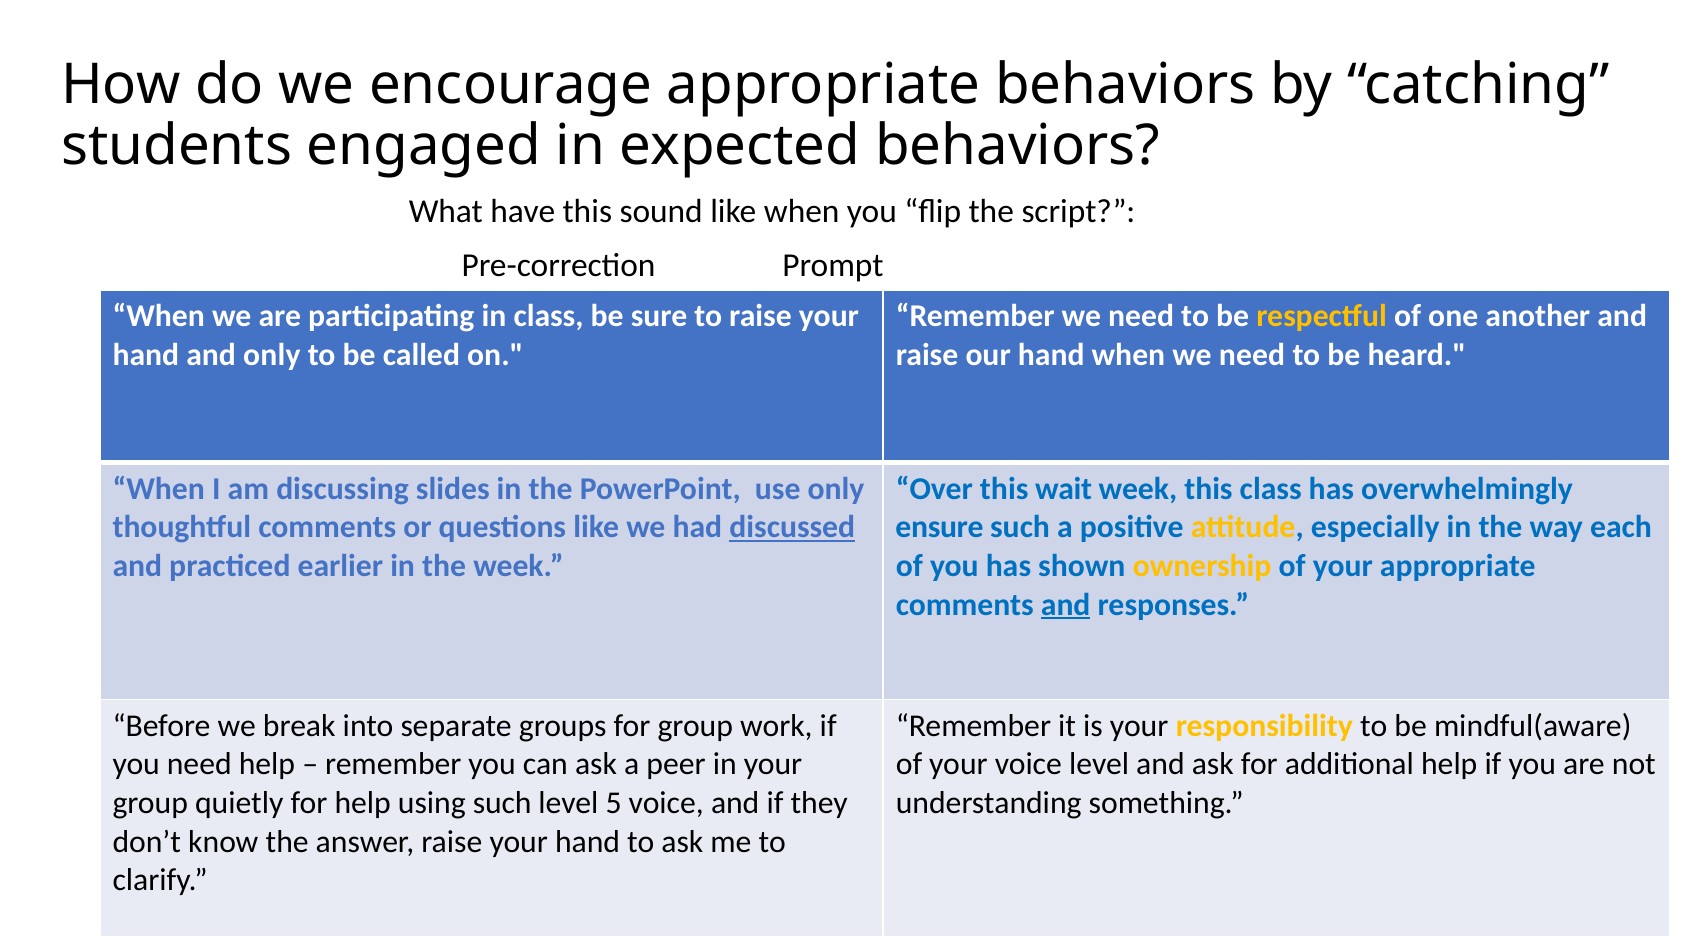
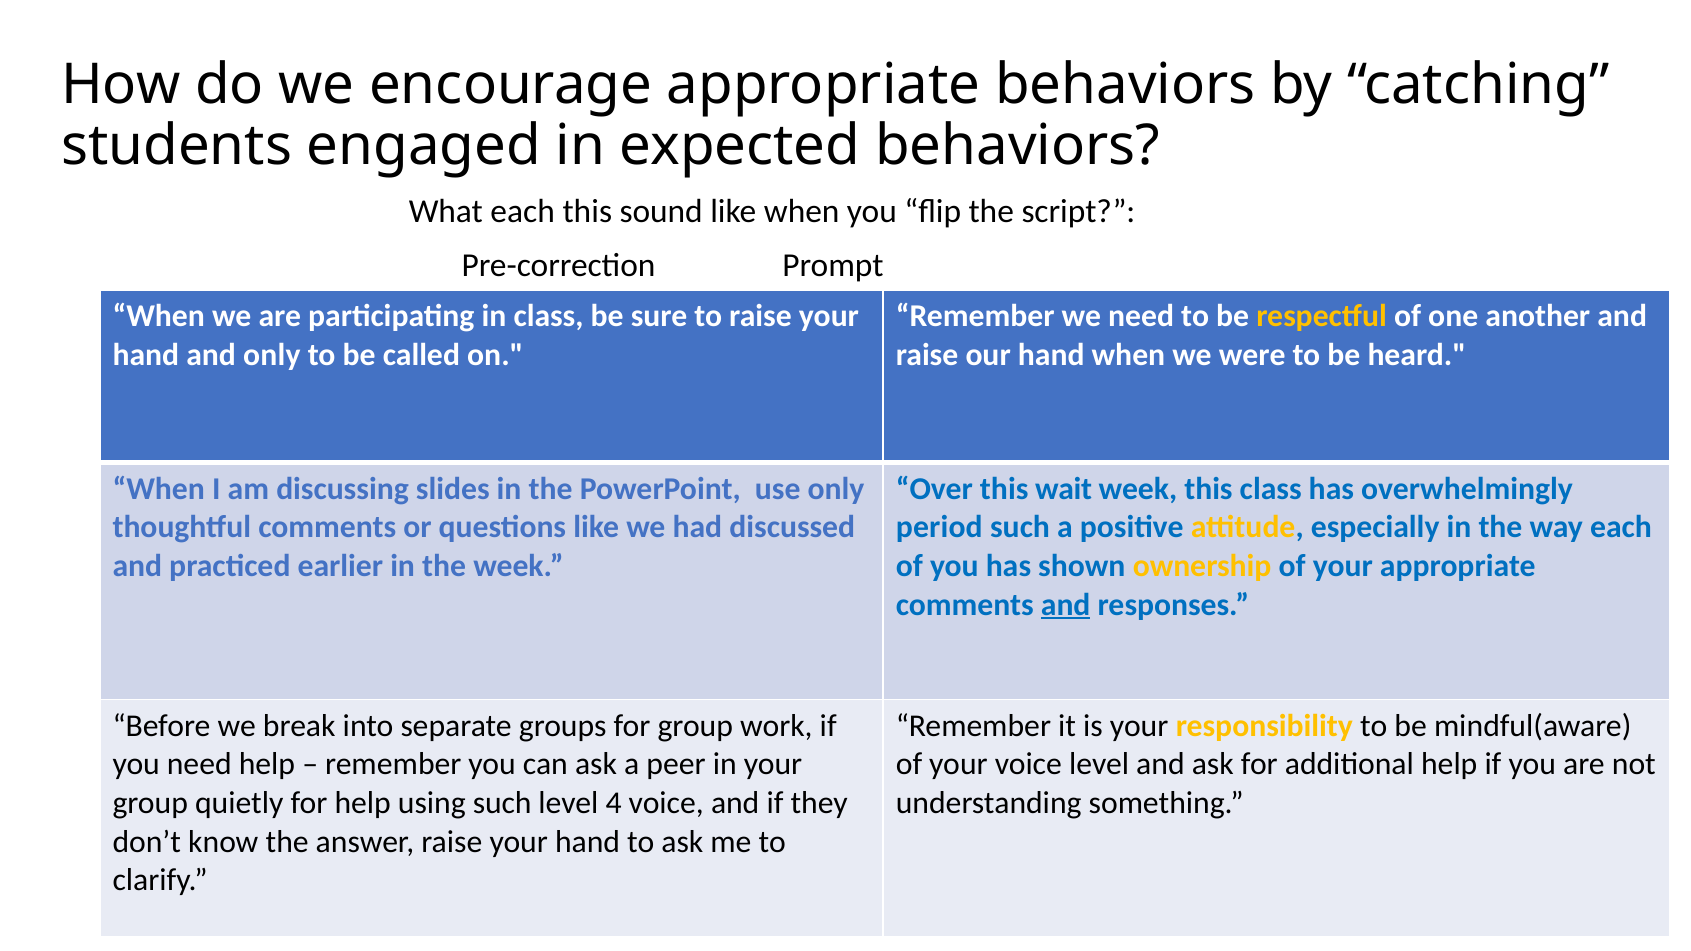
What have: have -> each
when we need: need -> were
discussed underline: present -> none
ensure: ensure -> period
5: 5 -> 4
